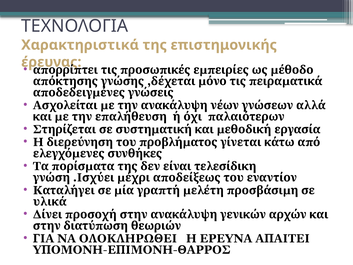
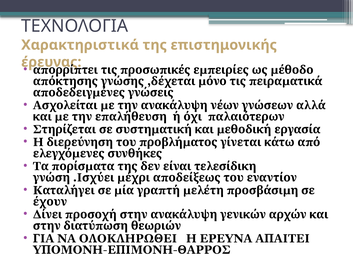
υλικά: υλικά -> έχουν
